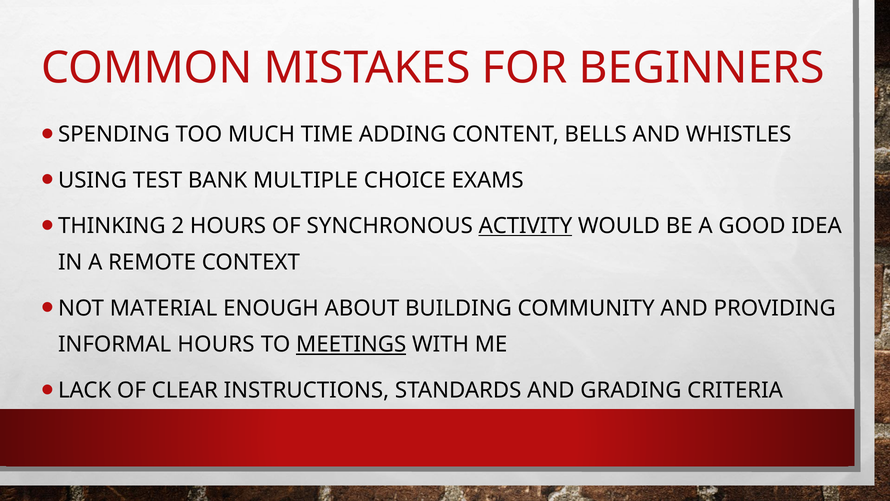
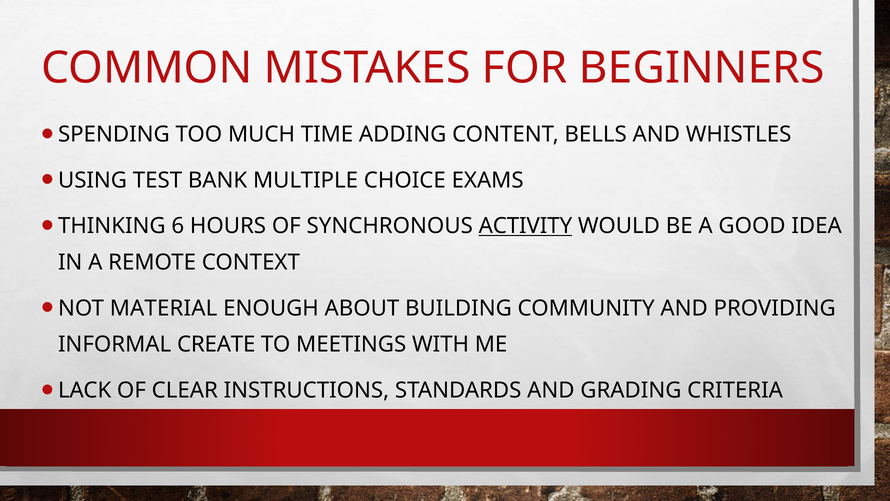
2: 2 -> 6
INFORMAL HOURS: HOURS -> CREATE
MEETINGS underline: present -> none
